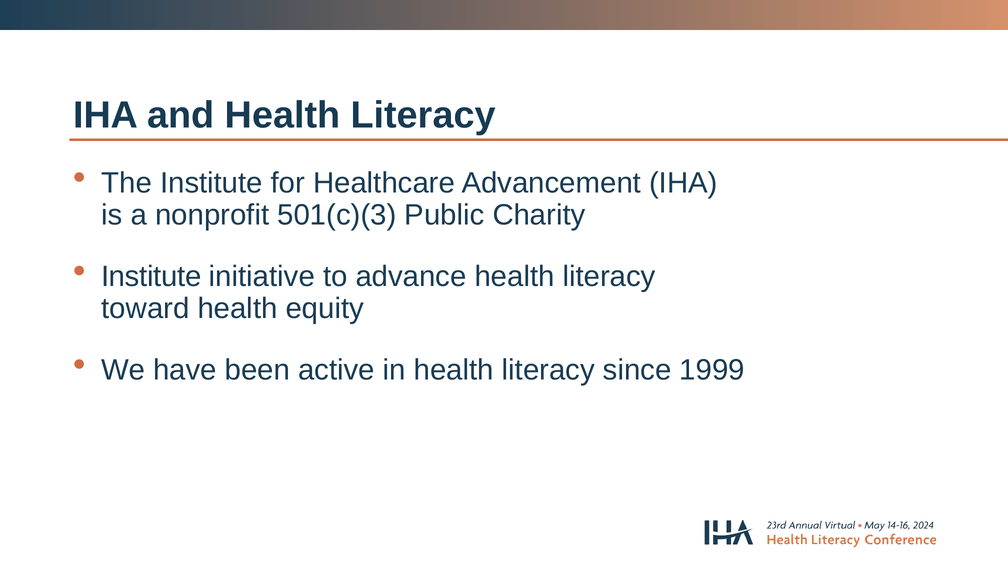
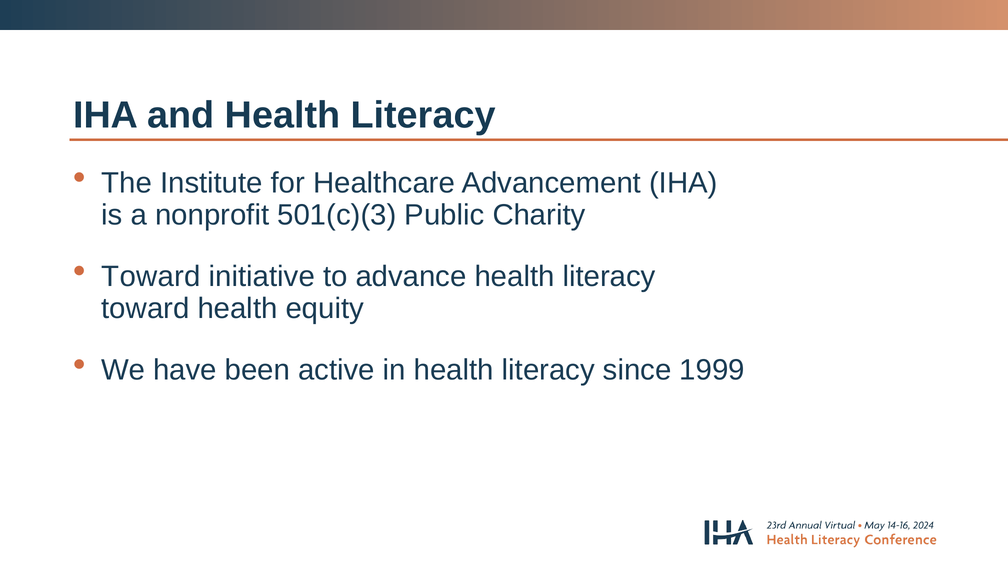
Institute at (151, 277): Institute -> Toward
